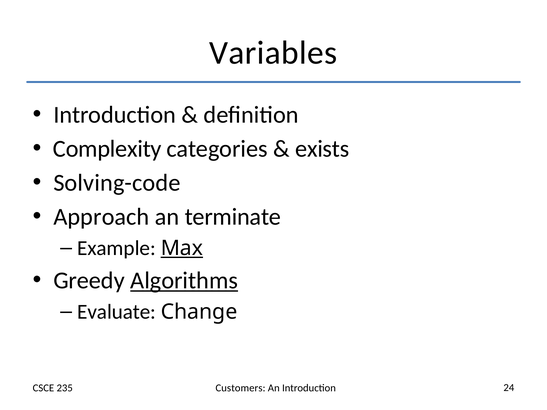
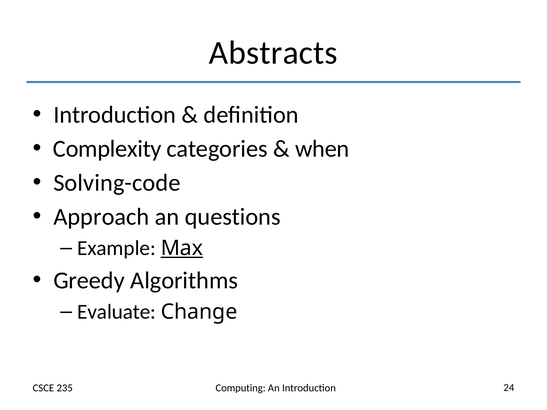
Variables: Variables -> Abstracts
exists: exists -> when
terminate: terminate -> questions
Algorithms underline: present -> none
Customers: Customers -> Computing
